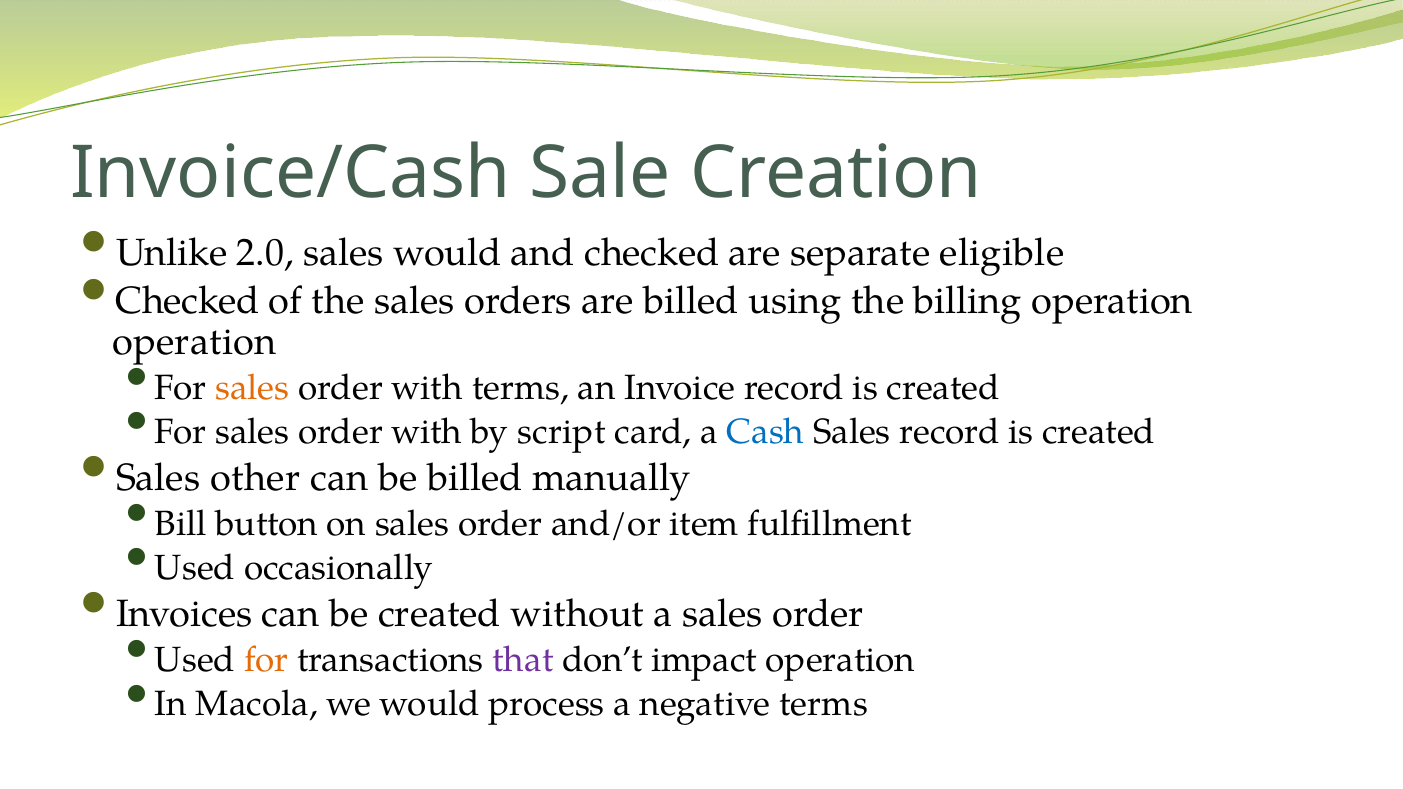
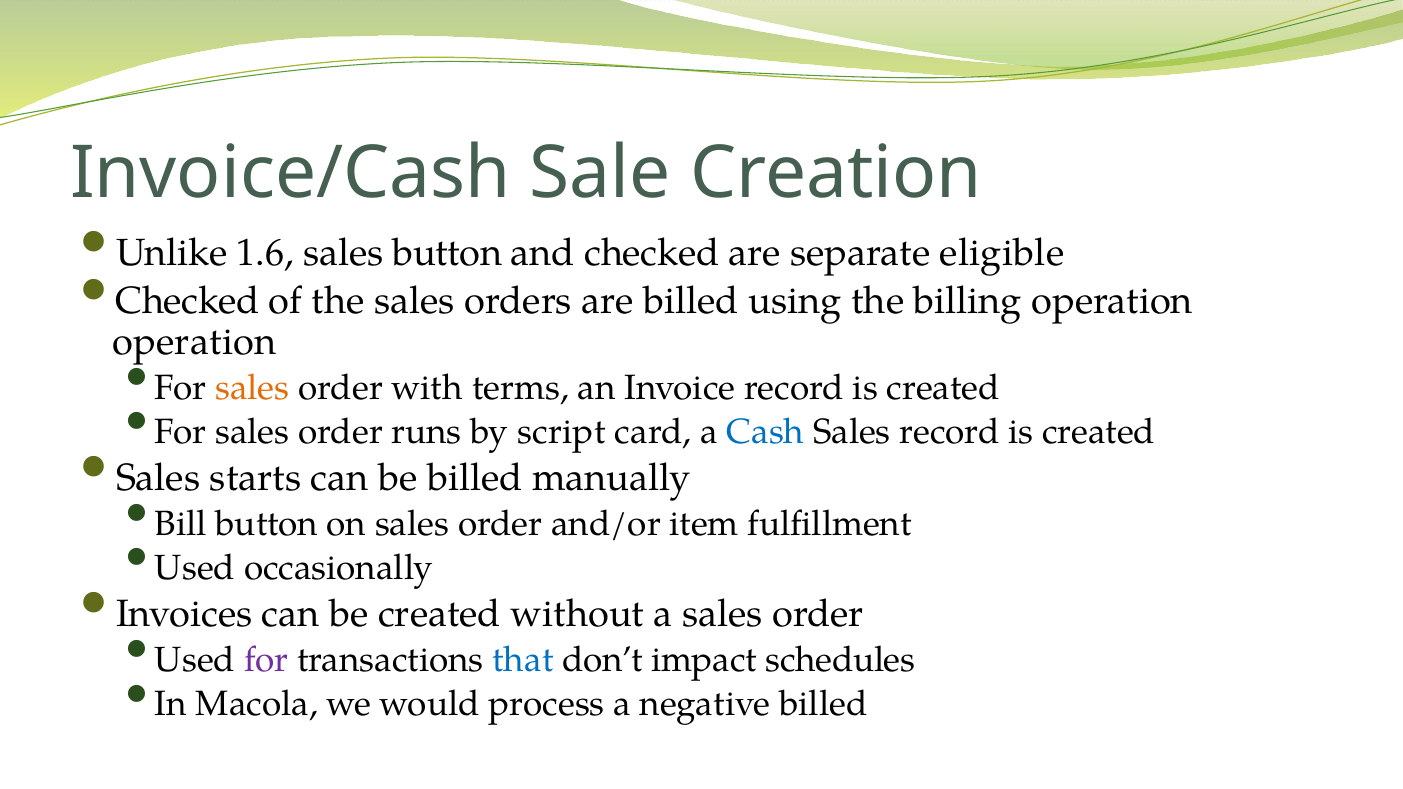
2.0: 2.0 -> 1.6
sales would: would -> button
with at (427, 432): with -> runs
other: other -> starts
for at (266, 660) colour: orange -> purple
that colour: purple -> blue
impact operation: operation -> schedules
negative terms: terms -> billed
